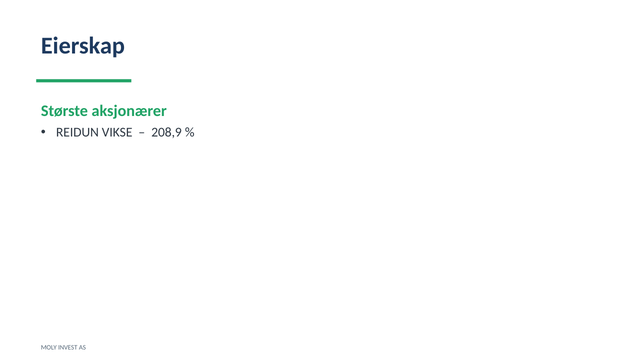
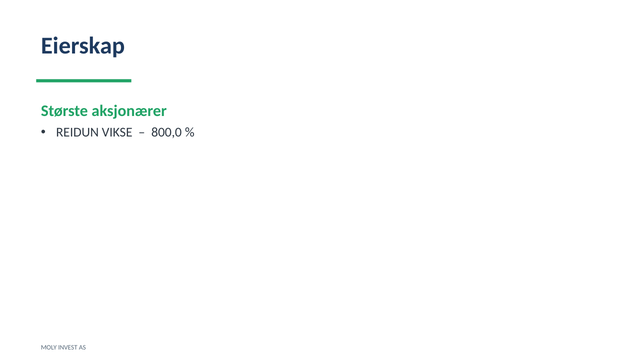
208,9: 208,9 -> 800,0
